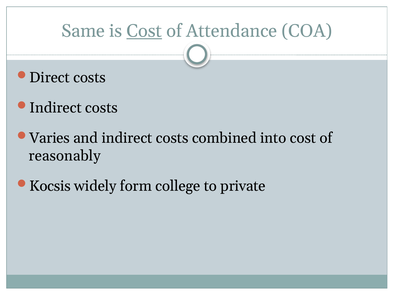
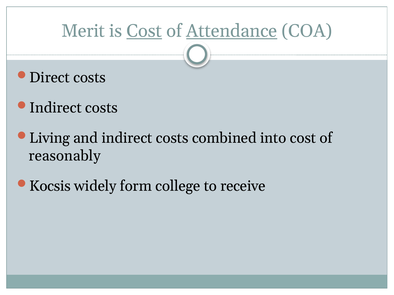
Same: Same -> Merit
Attendance underline: none -> present
Varies: Varies -> Living
private: private -> receive
